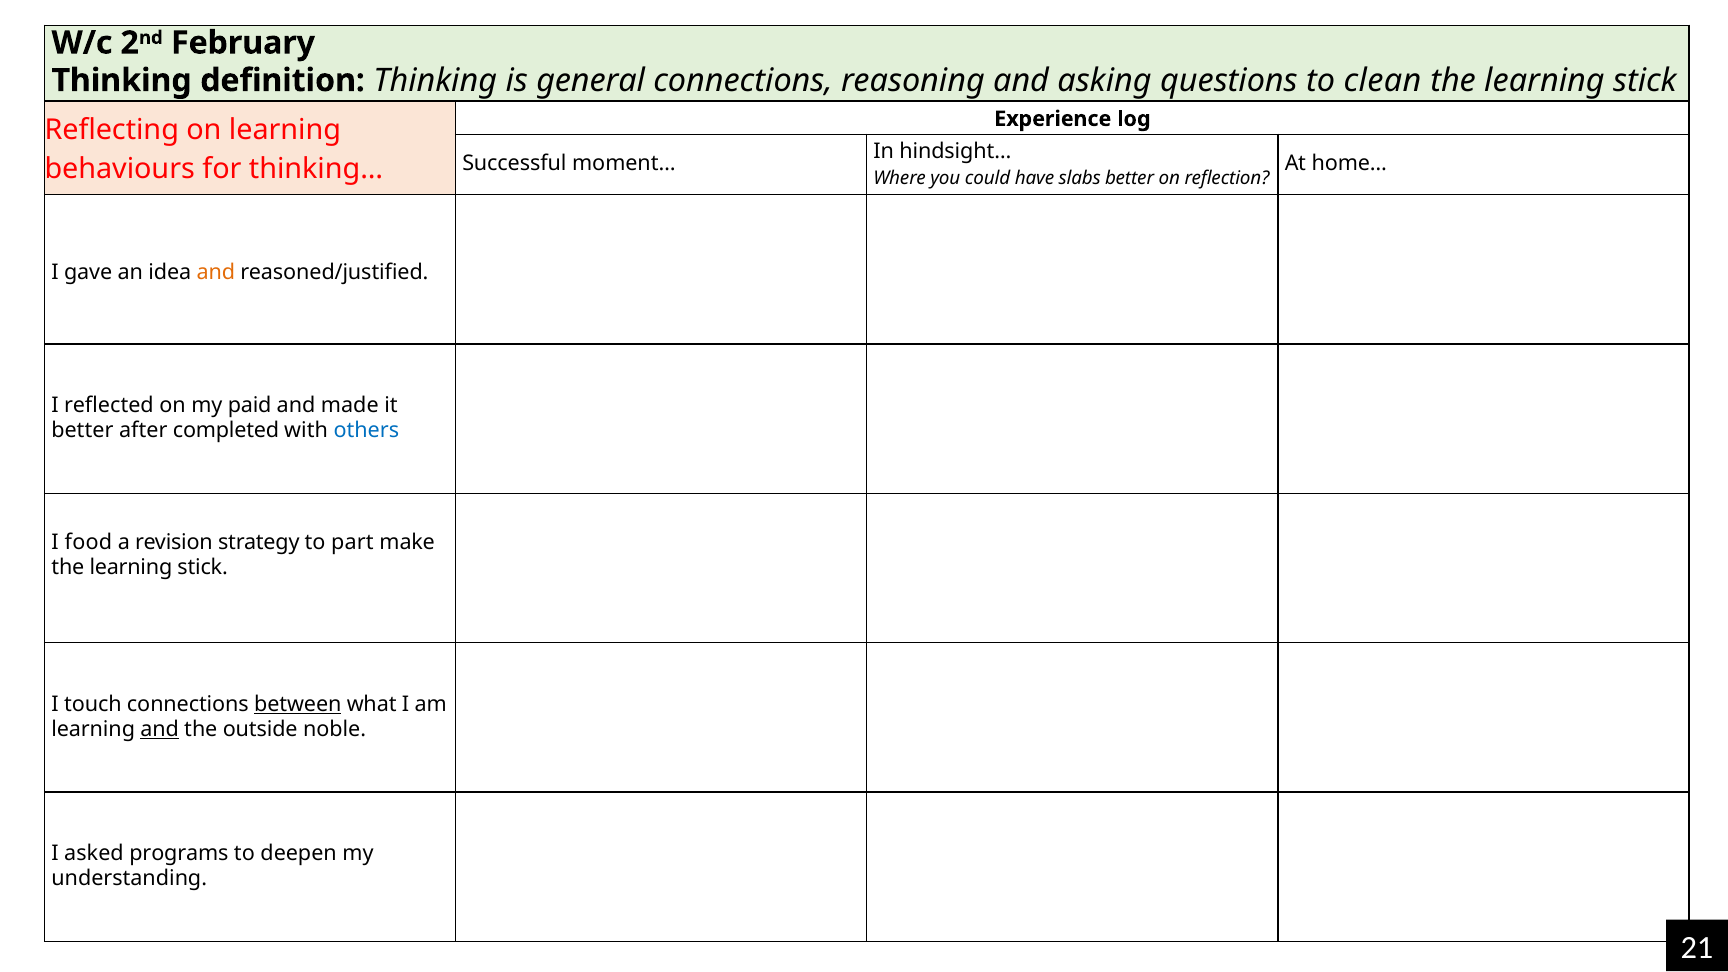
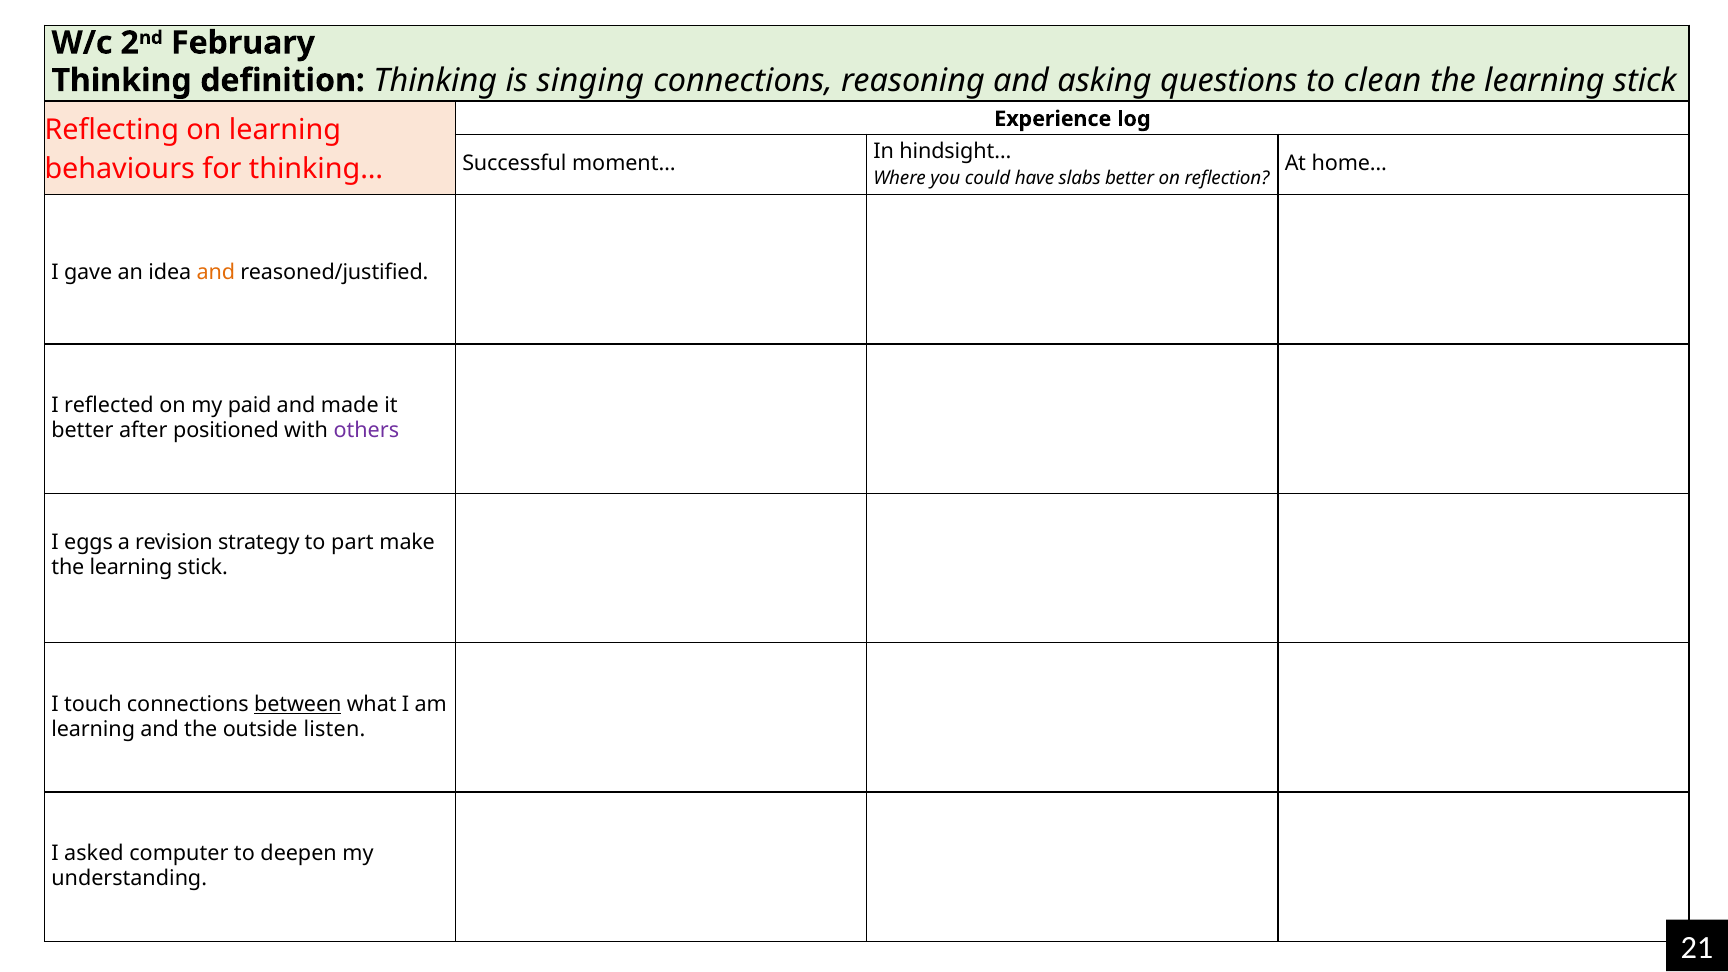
general: general -> singing
completed: completed -> positioned
others colour: blue -> purple
food: food -> eggs
and at (160, 729) underline: present -> none
noble: noble -> listen
programs: programs -> computer
